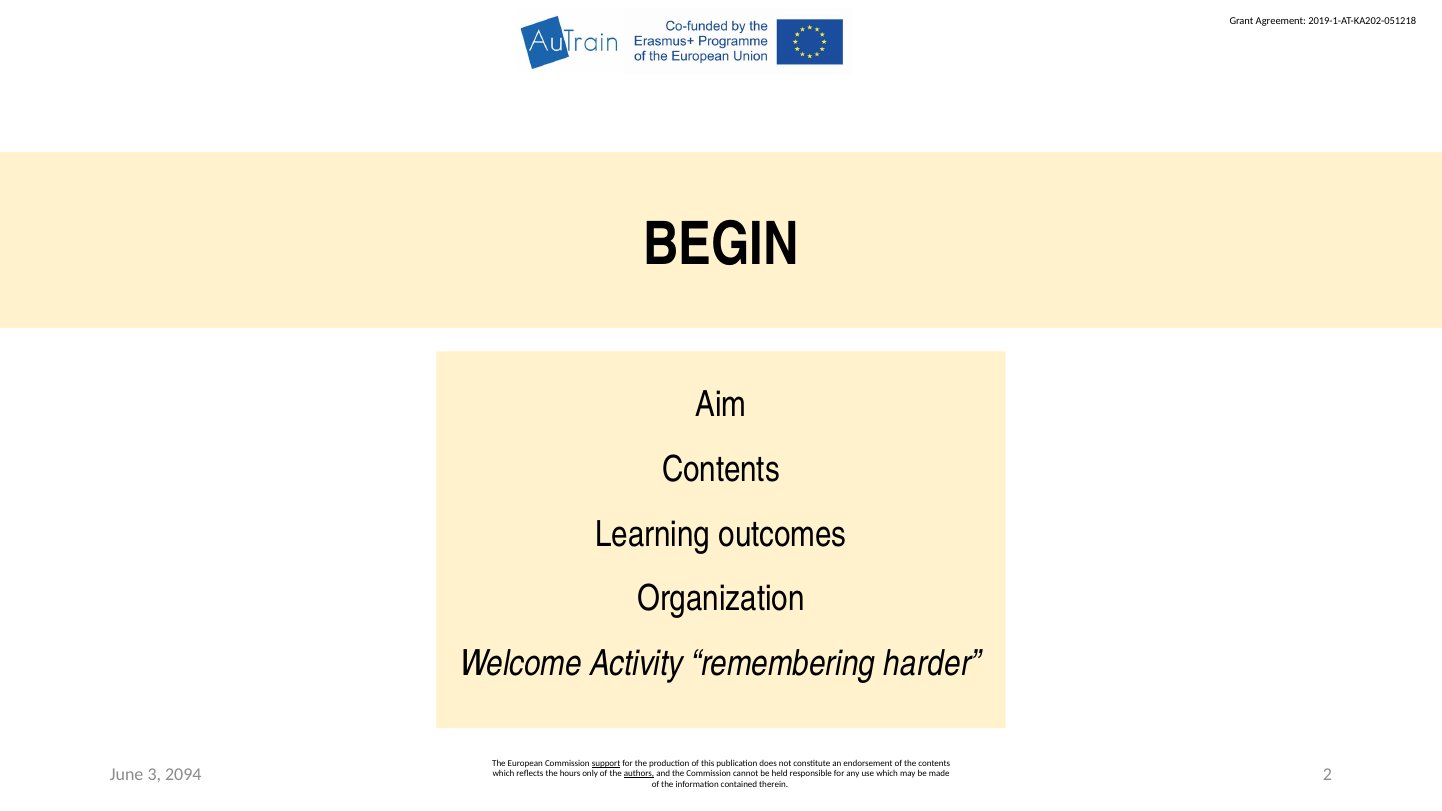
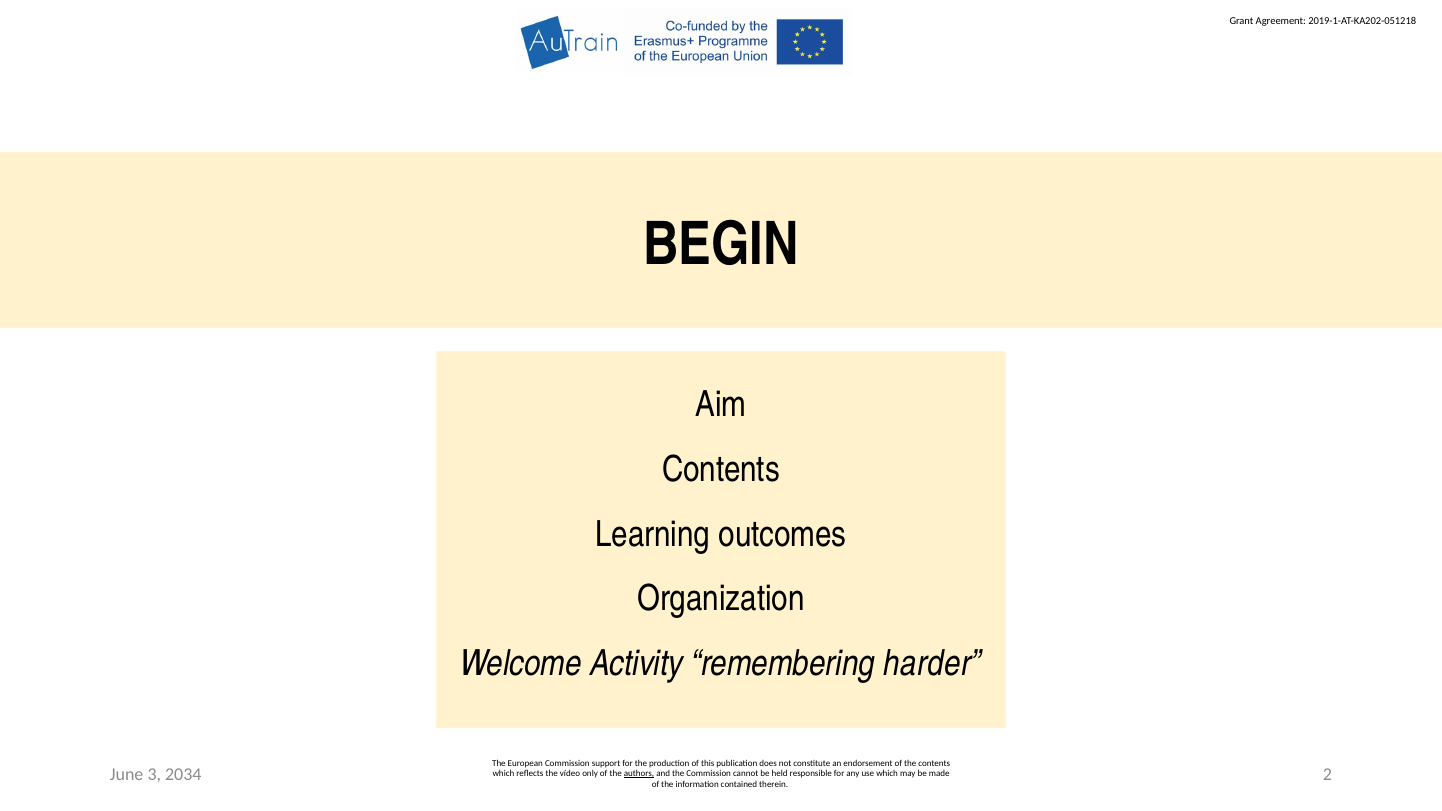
support underline: present -> none
2094: 2094 -> 2034
hours: hours -> vídeo
